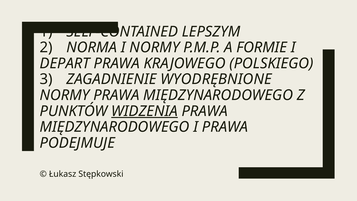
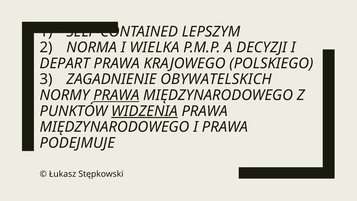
I NORMY: NORMY -> WIELKA
FORMIE: FORMIE -> DECYZJI
WYODRĘBNIONE: WYODRĘBNIONE -> OBYWATELSKICH
PRAWA at (116, 95) underline: none -> present
